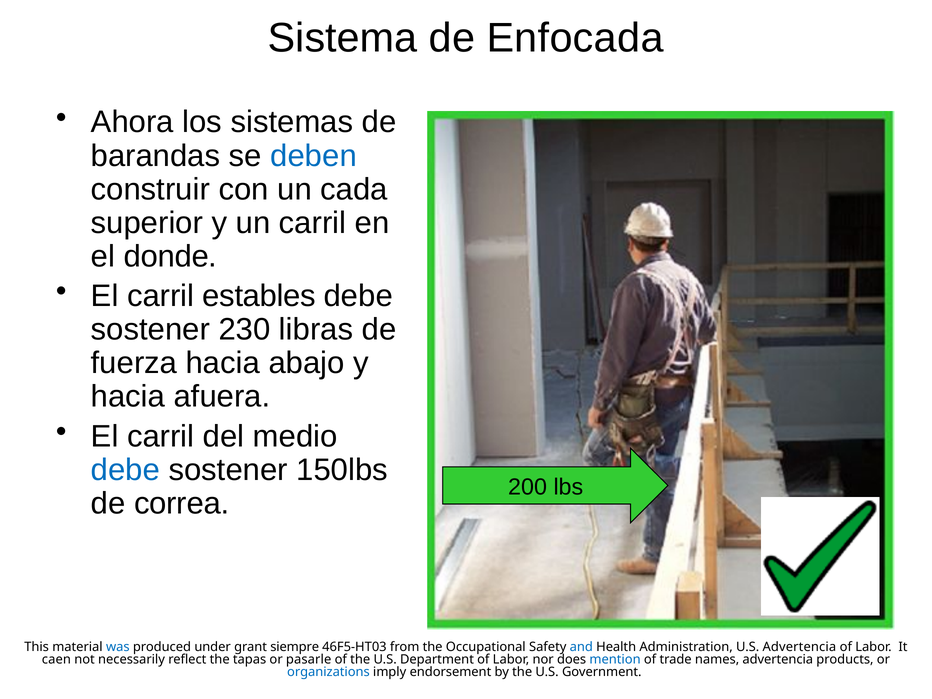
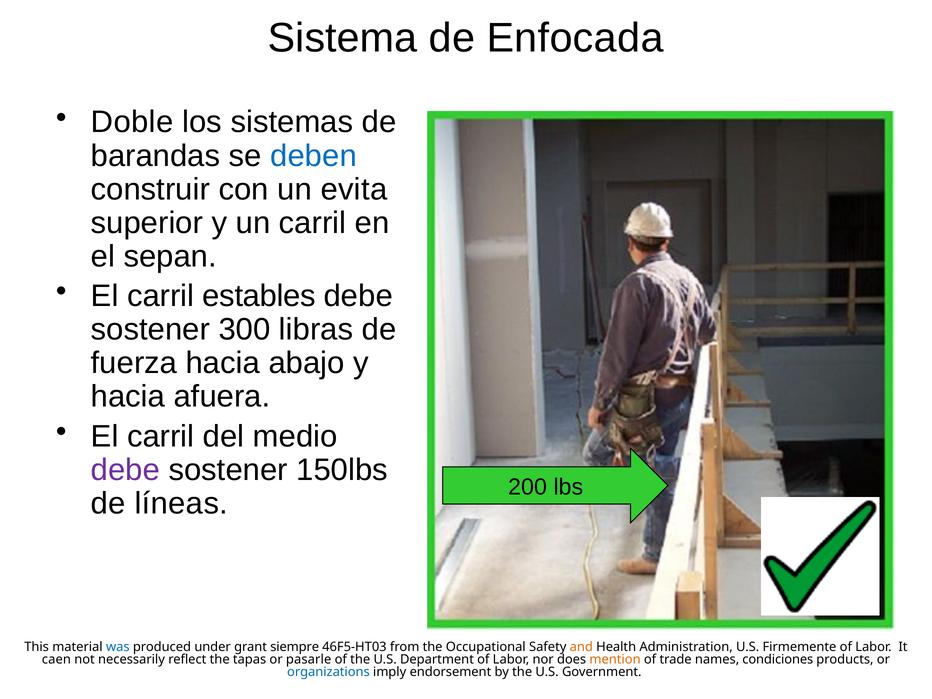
Ahora: Ahora -> Doble
cada: cada -> evita
donde: donde -> sepan
230: 230 -> 300
debe at (125, 470) colour: blue -> purple
correa: correa -> líneas
and colour: blue -> orange
U.S Advertencia: Advertencia -> Firmemente
mention colour: blue -> orange
names advertencia: advertencia -> condiciones
